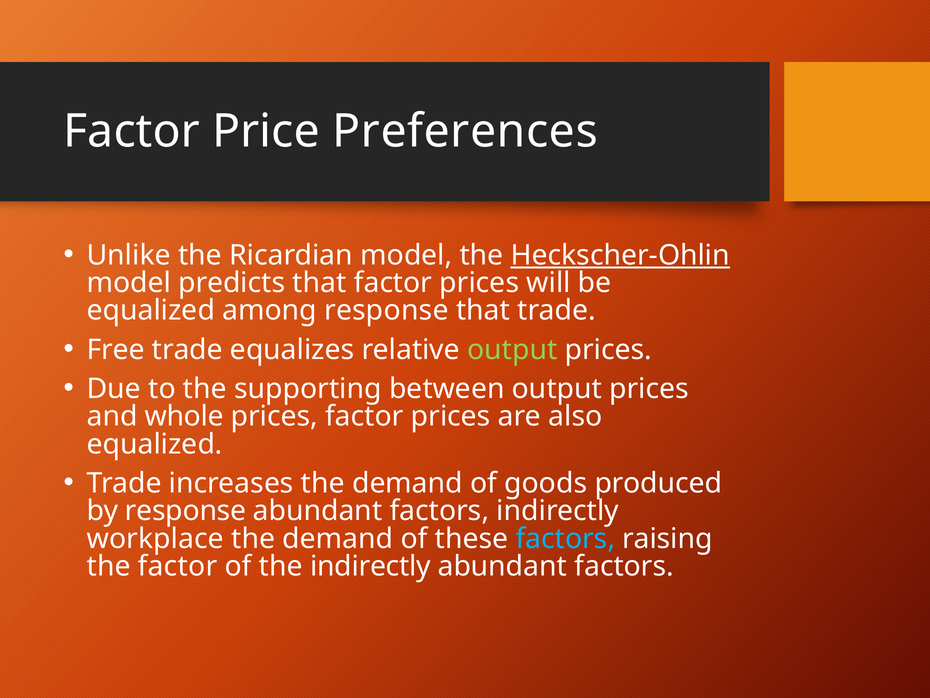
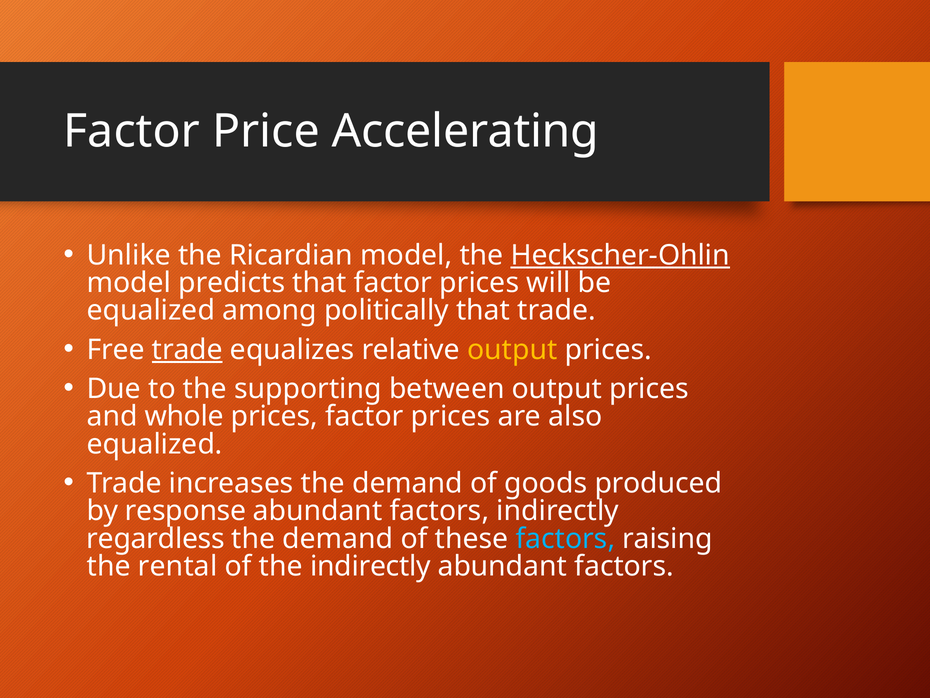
Preferences: Preferences -> Accelerating
among response: response -> politically
trade at (187, 349) underline: none -> present
output at (512, 349) colour: light green -> yellow
workplace: workplace -> regardless
the factor: factor -> rental
